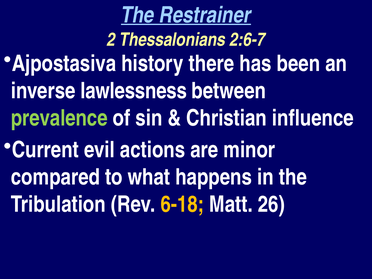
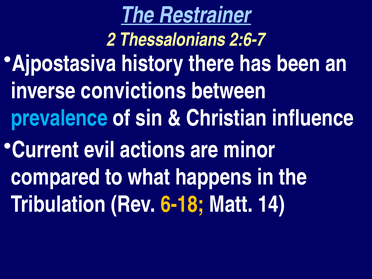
lawlessness: lawlessness -> convictions
prevalence colour: light green -> light blue
26: 26 -> 14
